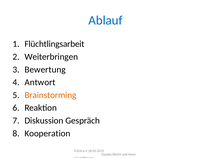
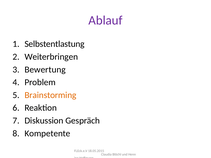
Ablauf colour: blue -> purple
Flüchtlingsarbeit: Flüchtlingsarbeit -> Selbstentlastung
Antwort: Antwort -> Problem
Kooperation: Kooperation -> Kompetente
